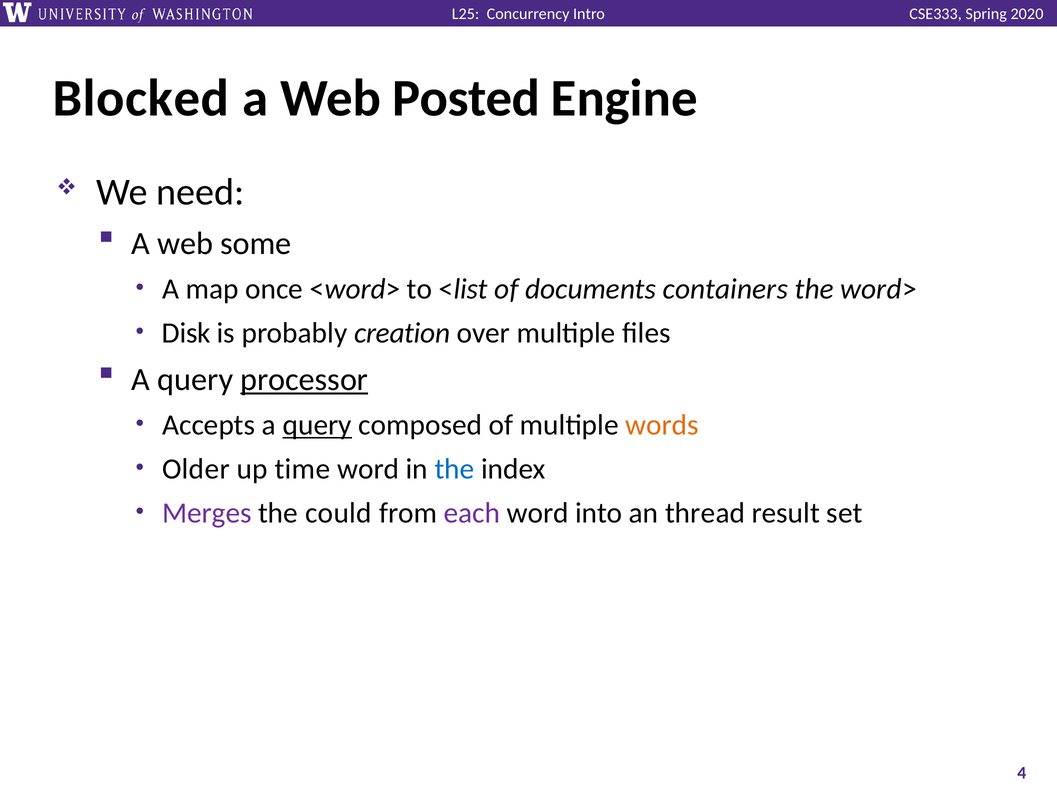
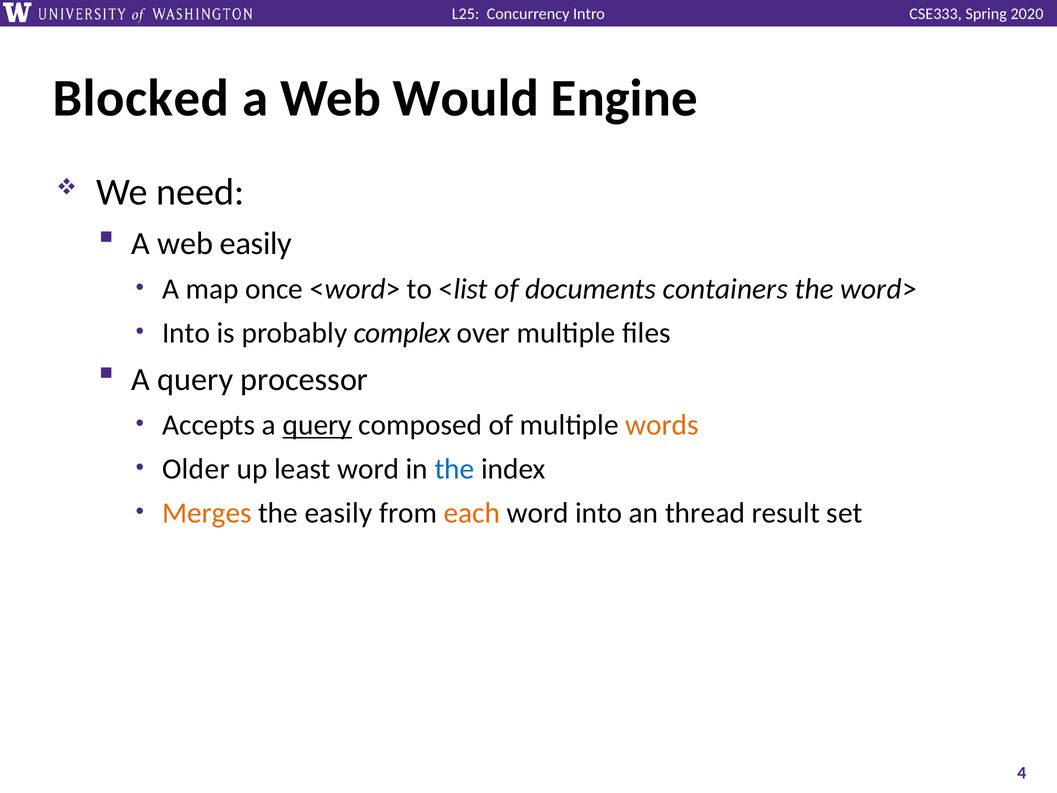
Posted: Posted -> Would
web some: some -> easily
Disk at (186, 333): Disk -> Into
creation: creation -> complex
processor underline: present -> none
time: time -> least
Merges colour: purple -> orange
the could: could -> easily
each colour: purple -> orange
